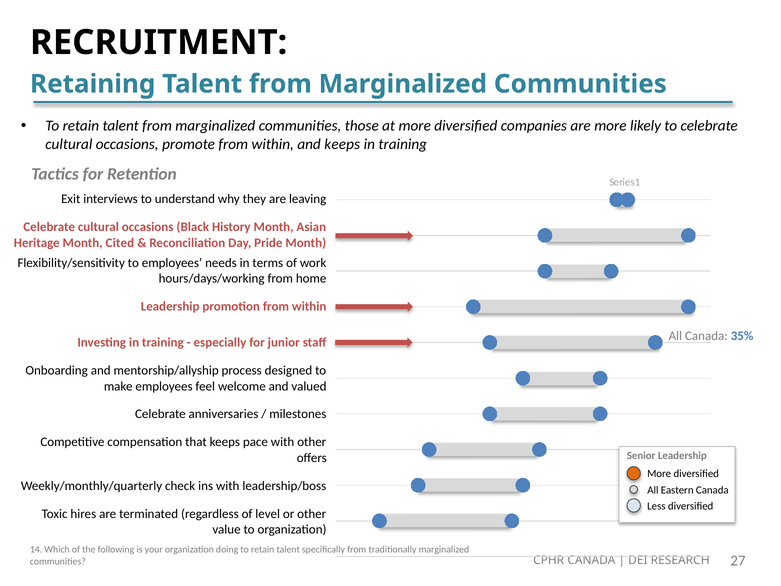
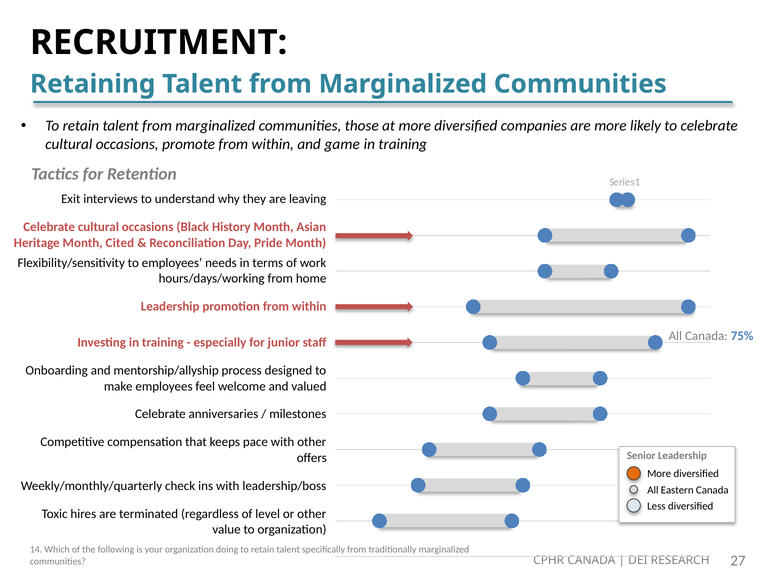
and keeps: keeps -> game
35%: 35% -> 75%
